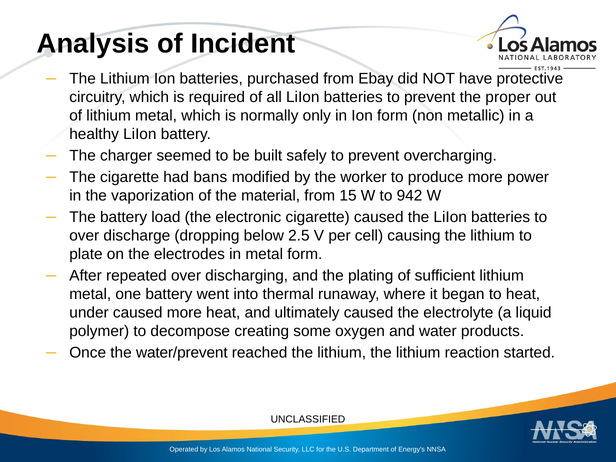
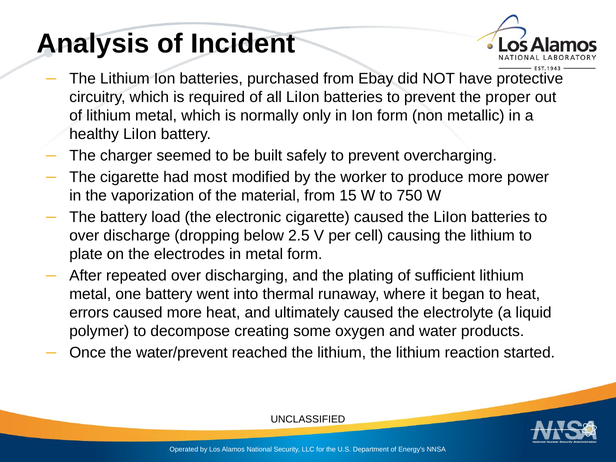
bans: bans -> most
942: 942 -> 750
under: under -> errors
